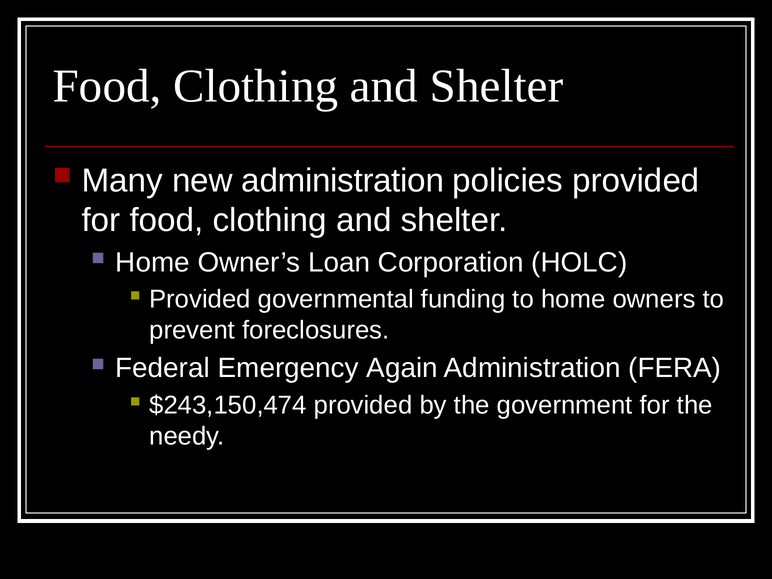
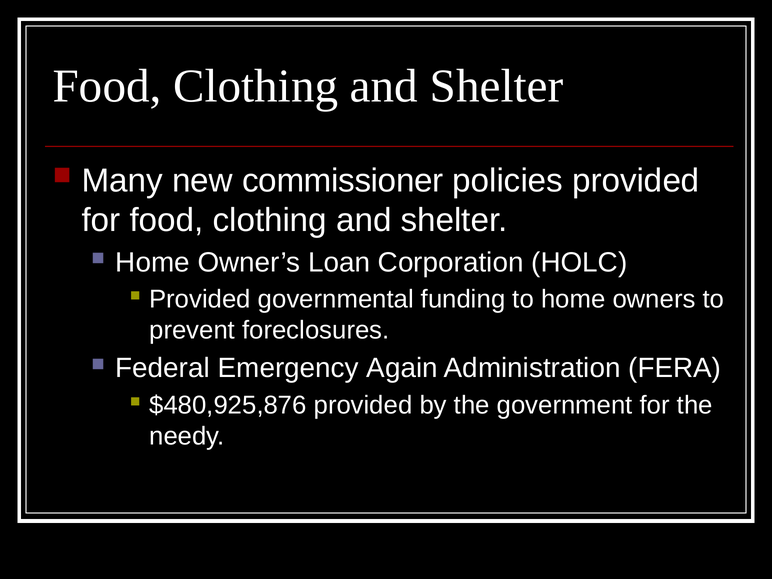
new administration: administration -> commissioner
$243,150,474: $243,150,474 -> $480,925,876
